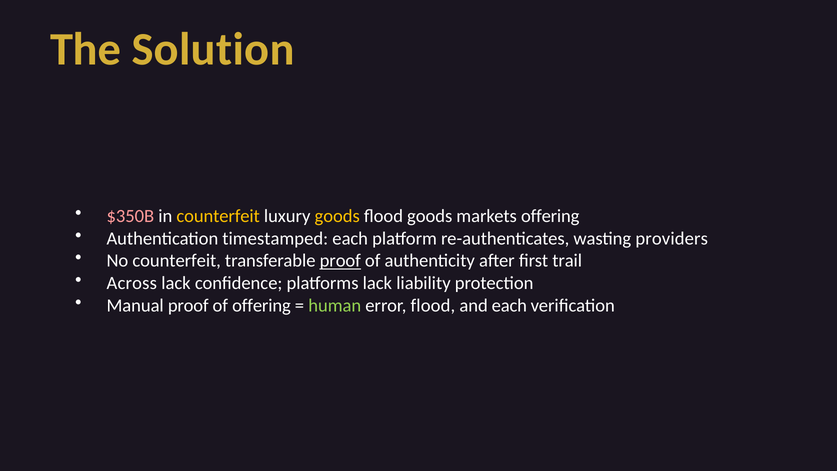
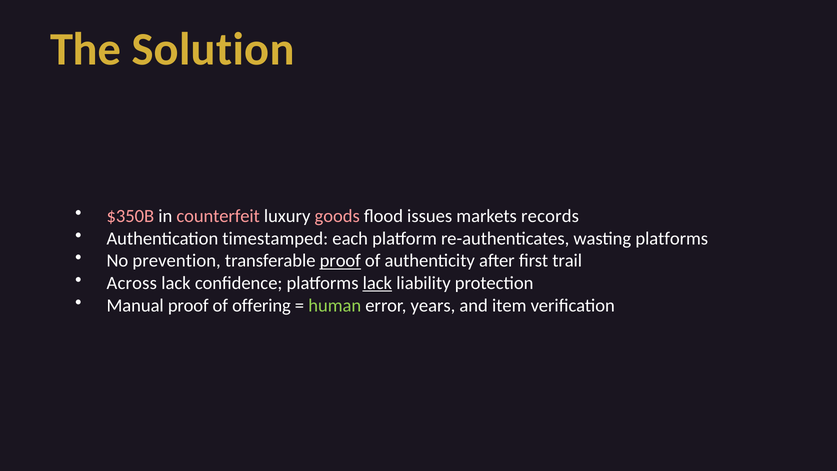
counterfeit at (218, 216) colour: yellow -> pink
goods at (337, 216) colour: yellow -> pink
flood goods: goods -> issues
markets offering: offering -> records
wasting providers: providers -> platforms
No counterfeit: counterfeit -> prevention
lack at (377, 283) underline: none -> present
error flood: flood -> years
and each: each -> item
